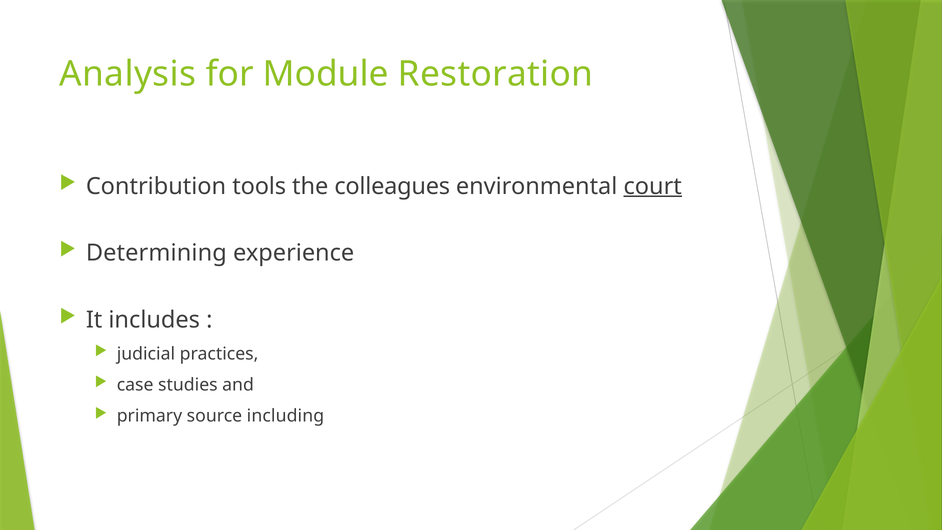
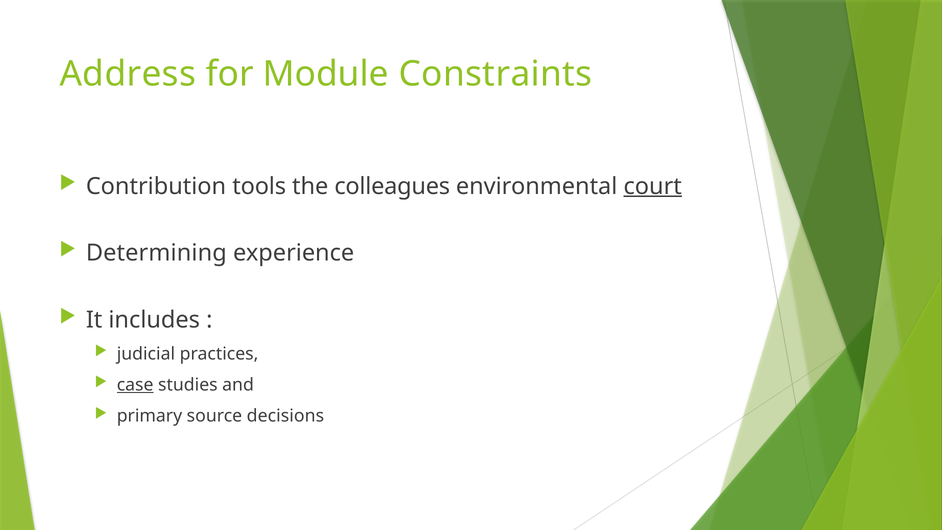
Analysis: Analysis -> Address
Restoration: Restoration -> Constraints
case underline: none -> present
including: including -> decisions
